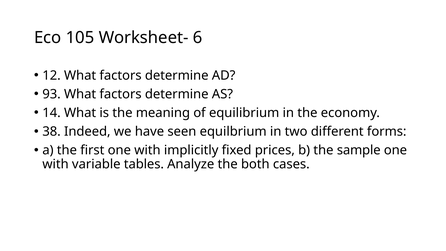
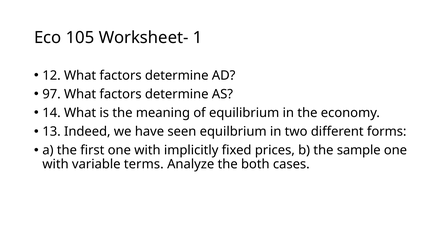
6: 6 -> 1
93: 93 -> 97
38: 38 -> 13
tables: tables -> terms
